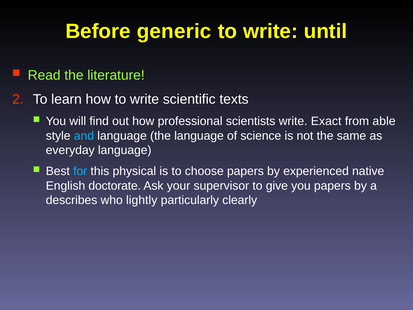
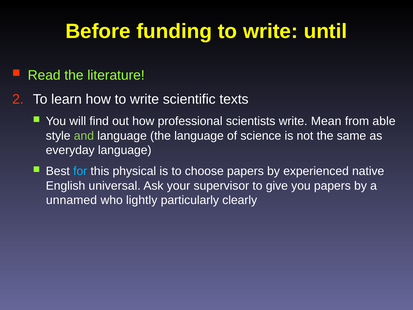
generic: generic -> funding
Exact: Exact -> Mean
and colour: light blue -> light green
doctorate: doctorate -> universal
describes: describes -> unnamed
